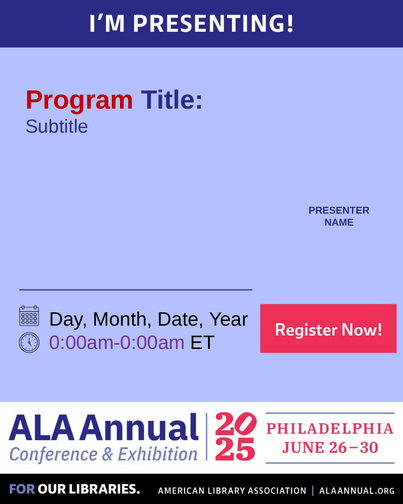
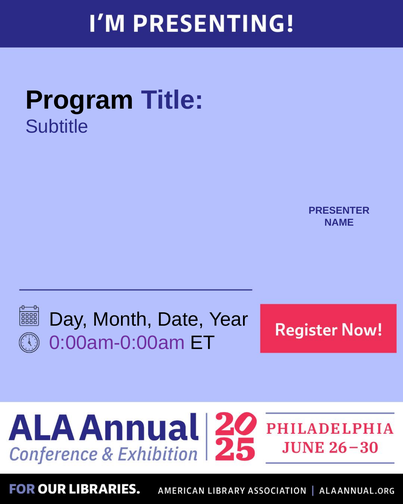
Program colour: red -> black
